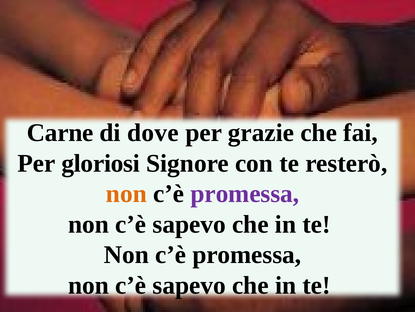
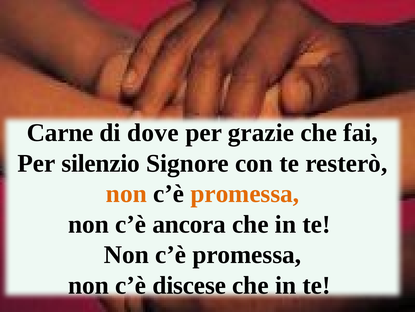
gloriosi: gloriosi -> silenzio
promessa at (245, 193) colour: purple -> orange
sapevo at (189, 224): sapevo -> ancora
sapevo at (189, 285): sapevo -> discese
